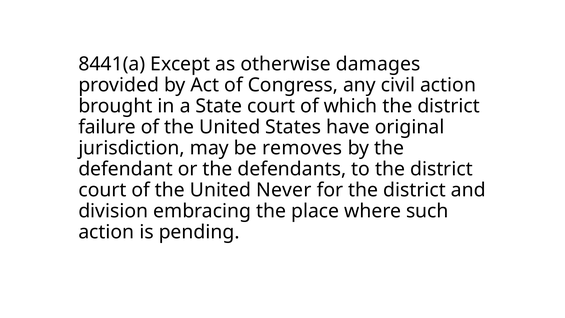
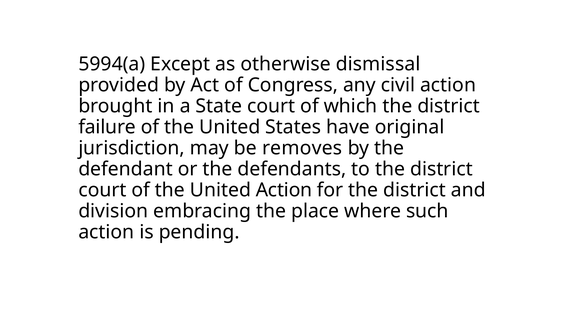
8441(a: 8441(a -> 5994(a
damages: damages -> dismissal
United Never: Never -> Action
